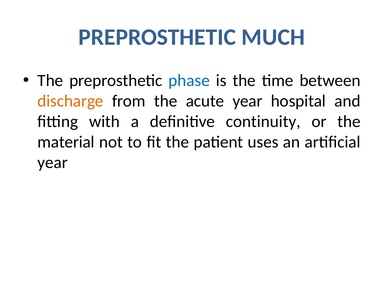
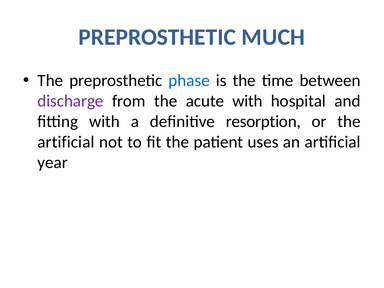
discharge colour: orange -> purple
acute year: year -> with
continuity: continuity -> resorption
material at (66, 142): material -> artificial
